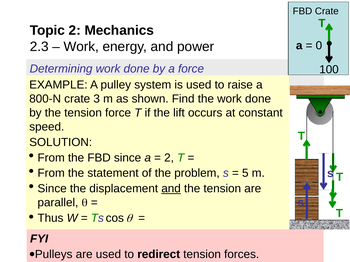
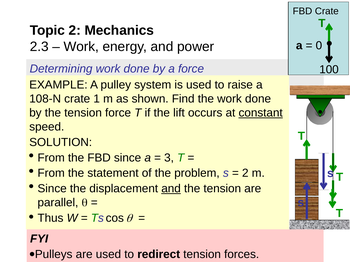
800-N: 800-N -> 108-N
3: 3 -> 1
constant underline: none -> present
2 at (169, 158): 2 -> 3
5 at (245, 173): 5 -> 2
